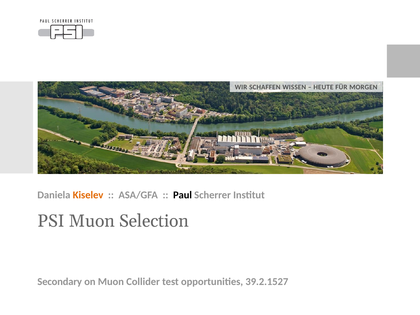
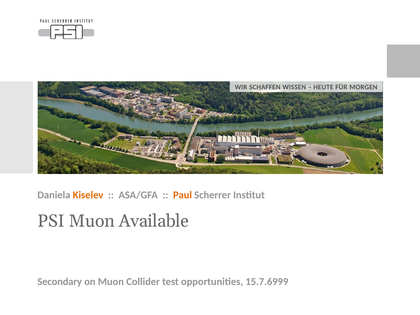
Paul colour: black -> orange
Selection: Selection -> Available
39.2.1527: 39.2.1527 -> 15.7.6999
